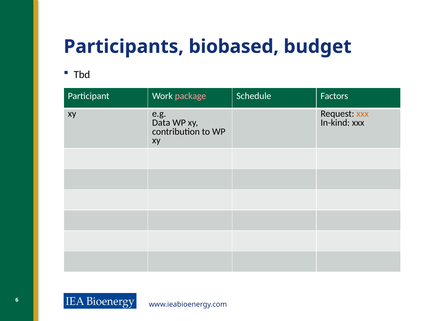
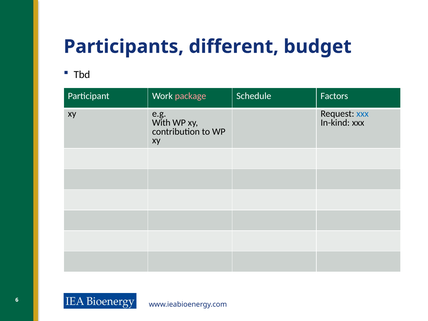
biobased: biobased -> different
xxx at (363, 114) colour: orange -> blue
Data: Data -> With
